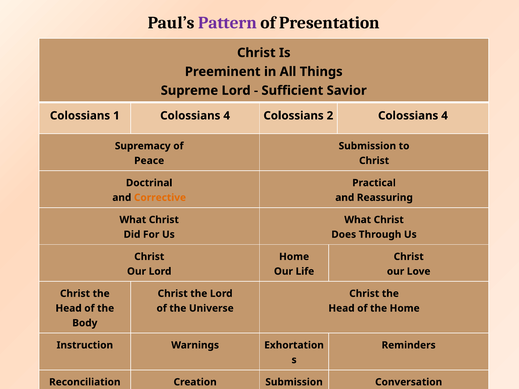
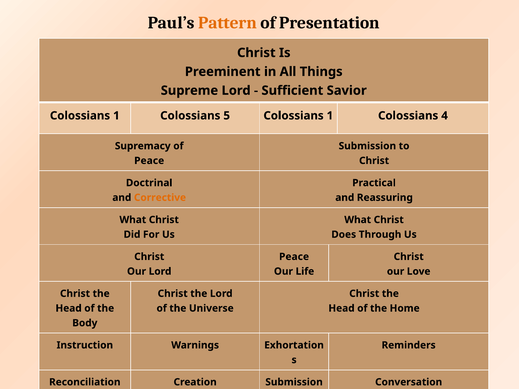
Pattern colour: purple -> orange
1 Colossians 4: 4 -> 5
2 at (330, 116): 2 -> 1
Home at (294, 257): Home -> Peace
